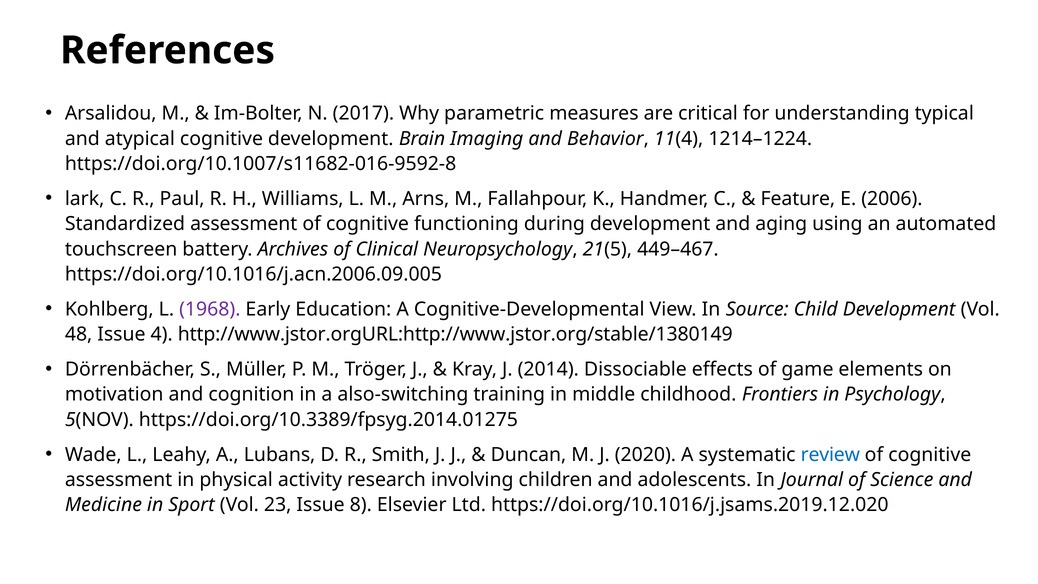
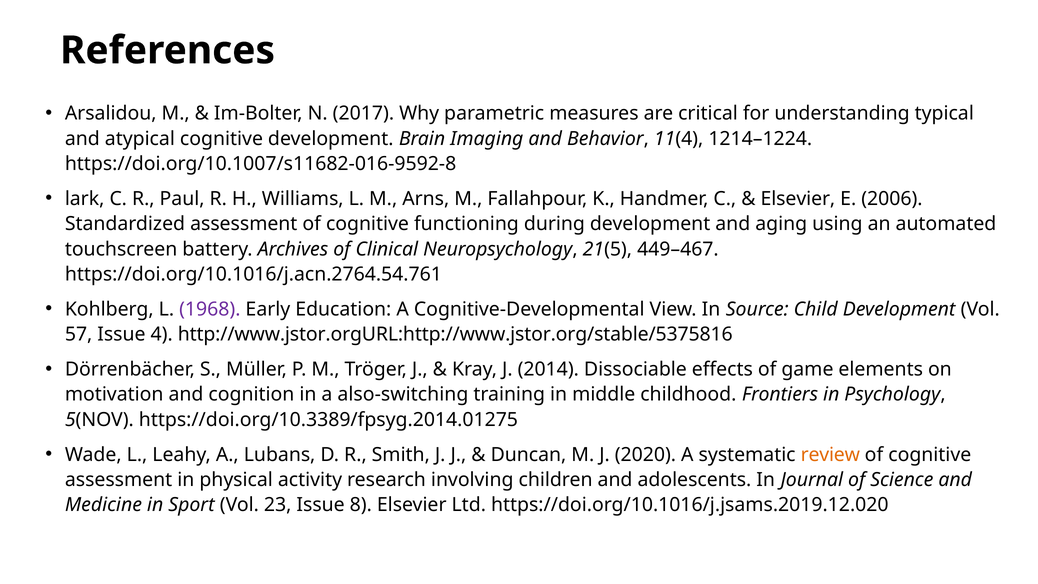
Feature at (798, 199): Feature -> Elsevier
https://doi.org/10.1016/j.acn.2006.09.005: https://doi.org/10.1016/j.acn.2006.09.005 -> https://doi.org/10.1016/j.acn.2764.54.761
48: 48 -> 57
http://www.jstor.orgURL:http://www.jstor.org/stable/1380149: http://www.jstor.orgURL:http://www.jstor.org/stable/1380149 -> http://www.jstor.orgURL:http://www.jstor.org/stable/5375816
review colour: blue -> orange
